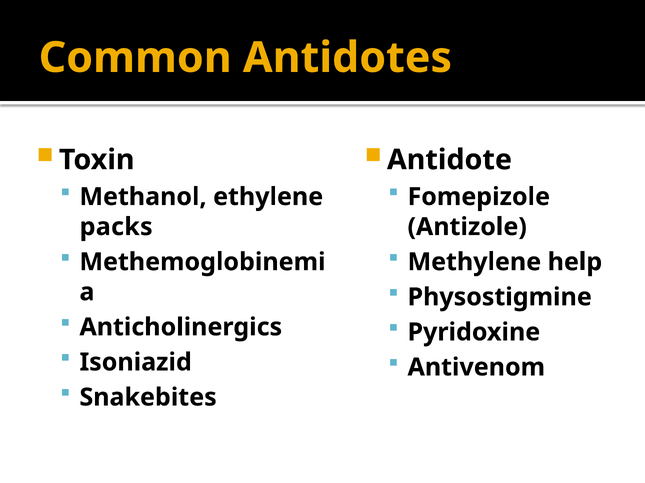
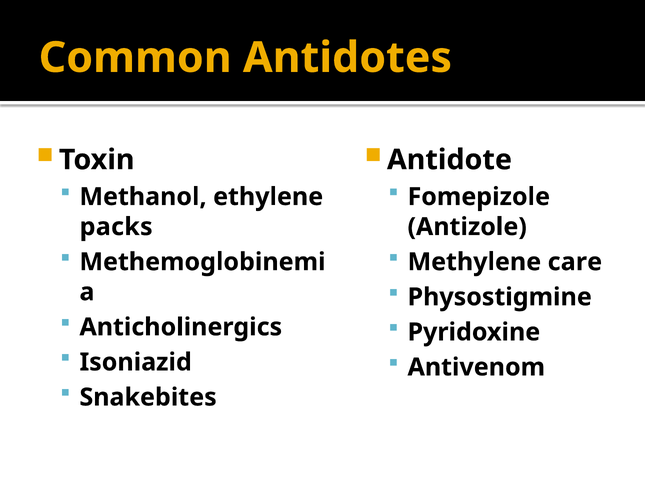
help: help -> care
